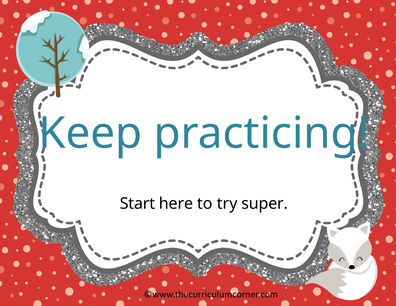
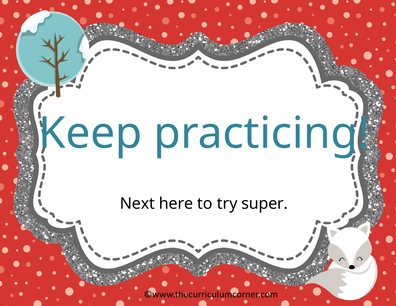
Start: Start -> Next
